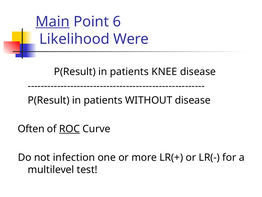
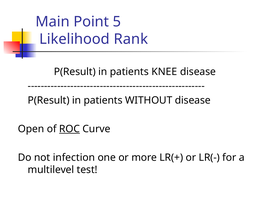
Main underline: present -> none
6: 6 -> 5
Were: Were -> Rank
Often: Often -> Open
